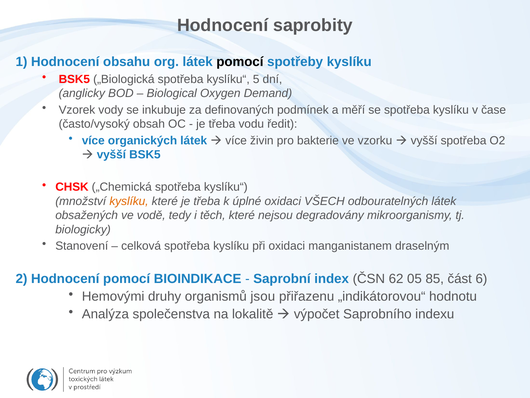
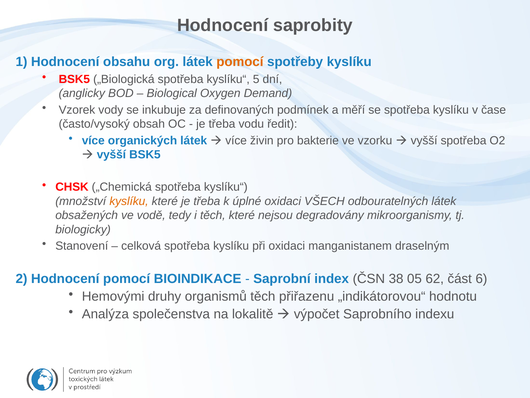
pomocí at (240, 62) colour: black -> orange
62: 62 -> 38
85: 85 -> 62
organismů jsou: jsou -> těch
